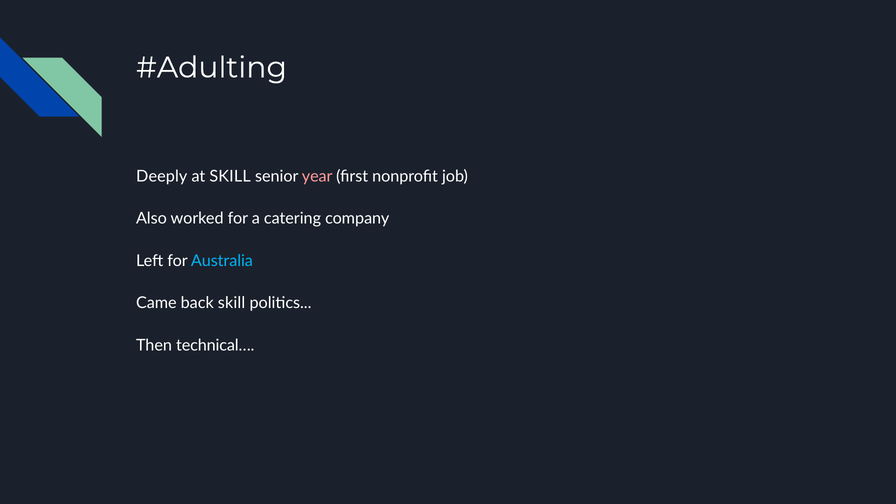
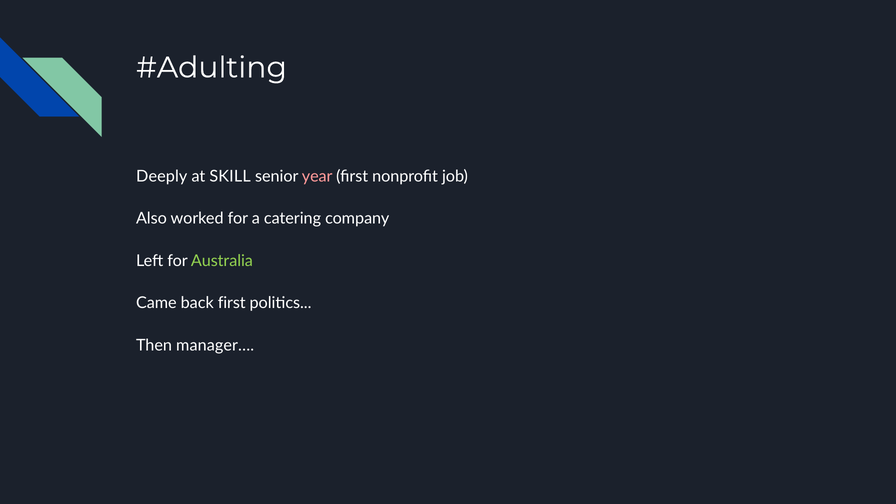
Australia colour: light blue -> light green
back skill: skill -> first
technical…: technical… -> manager…
